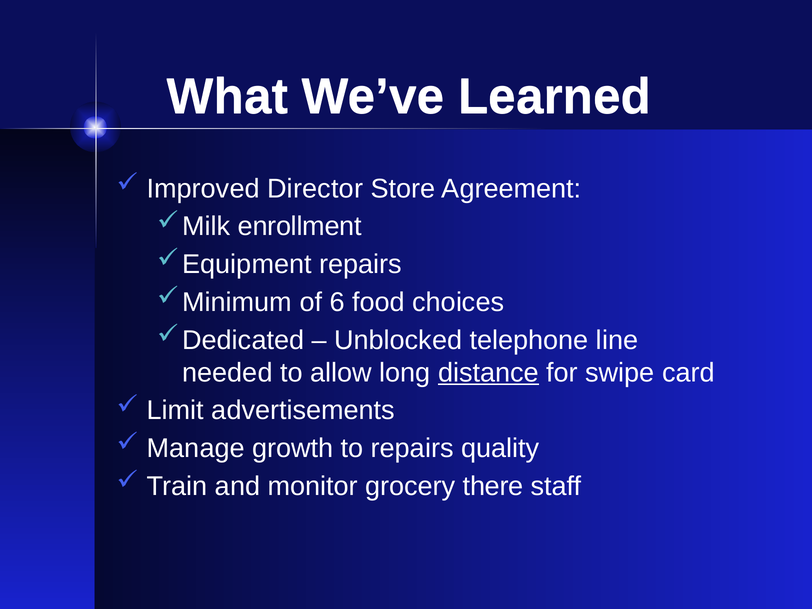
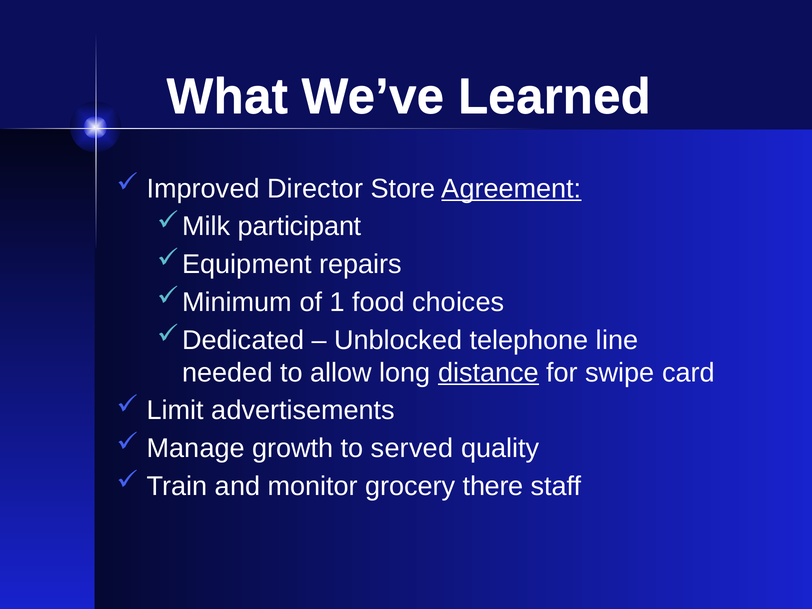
Agreement underline: none -> present
enrollment: enrollment -> participant
6: 6 -> 1
to repairs: repairs -> served
